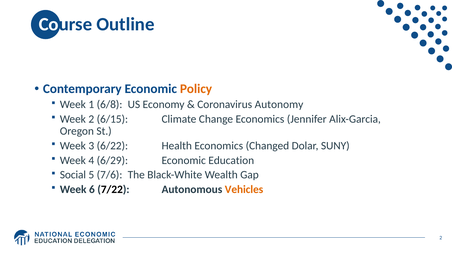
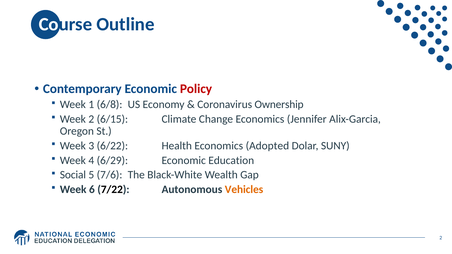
Policy colour: orange -> red
Autonomy: Autonomy -> Ownership
Changed: Changed -> Adopted
